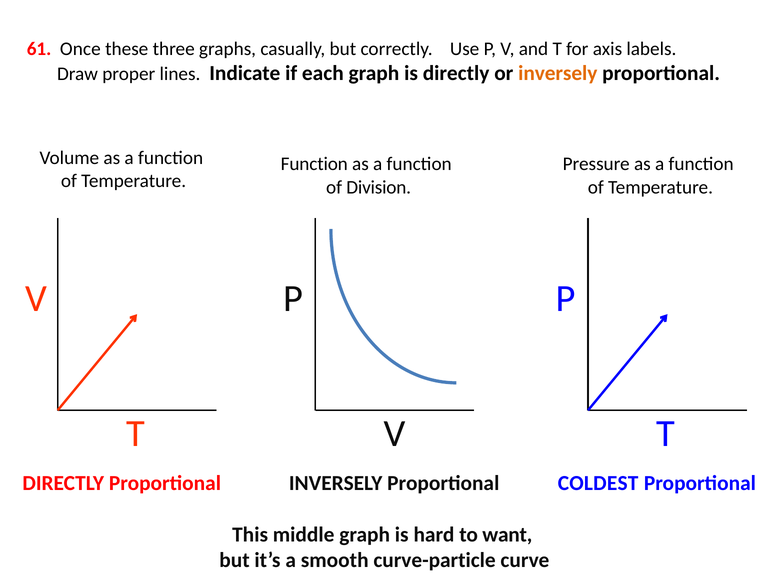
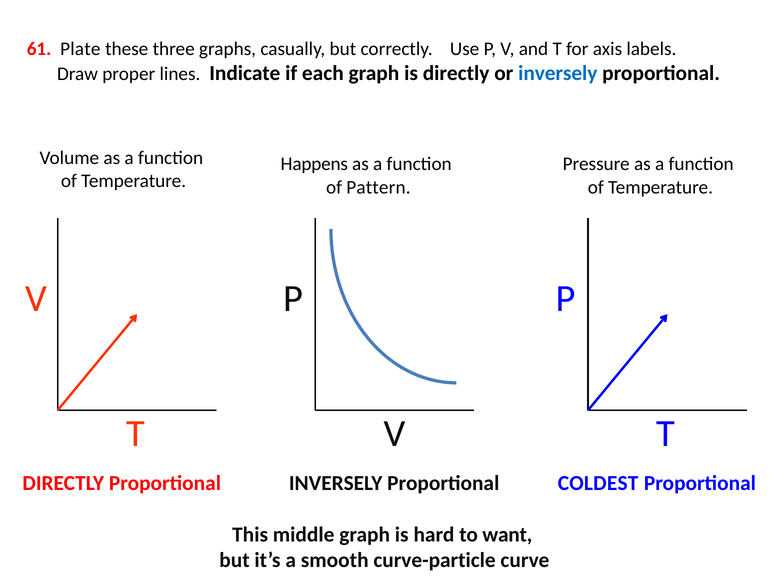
Once: Once -> Plate
inversely at (558, 73) colour: orange -> blue
Function at (314, 164): Function -> Happens
Division: Division -> Pattern
